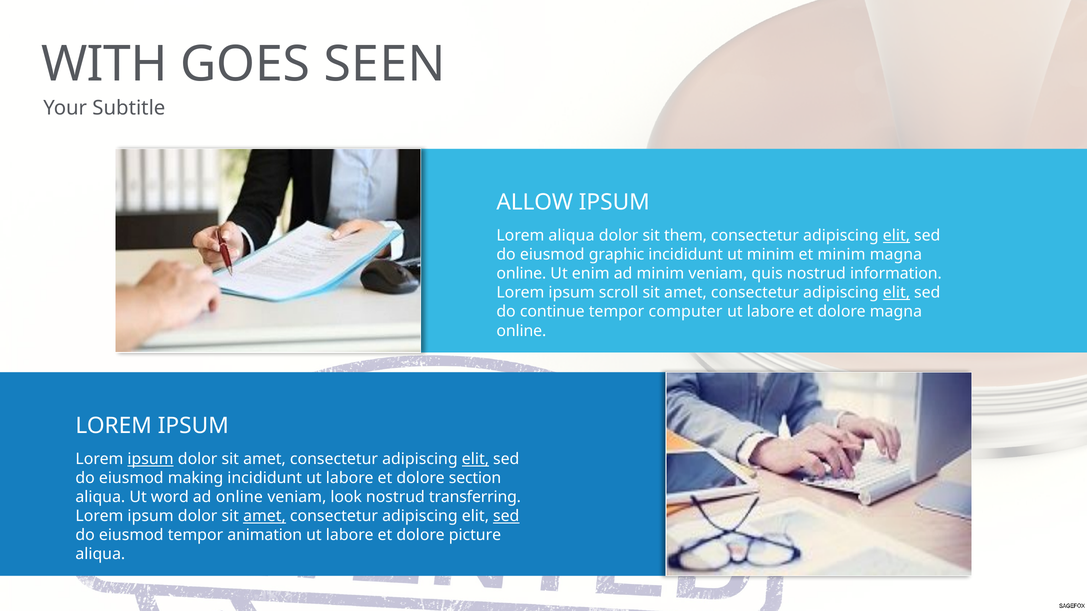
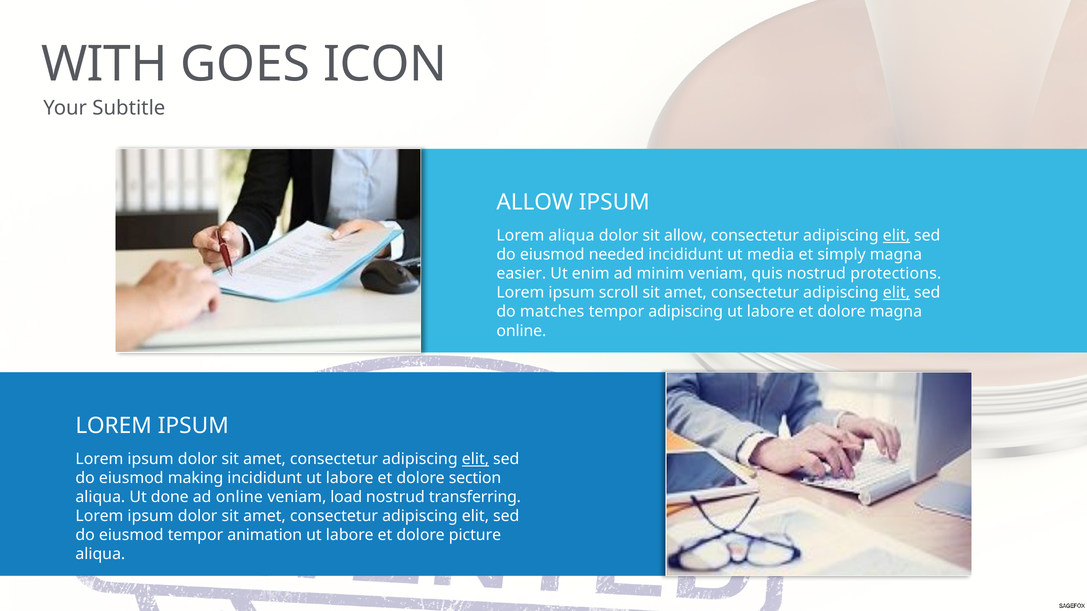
SEEN: SEEN -> ICON
sit them: them -> allow
graphic: graphic -> needed
ut minim: minim -> media
et minim: minim -> simply
online at (521, 274): online -> easier
information: information -> protections
continue: continue -> matches
tempor computer: computer -> adipiscing
ipsum at (151, 459) underline: present -> none
word: word -> done
look: look -> load
amet at (264, 516) underline: present -> none
sed at (506, 516) underline: present -> none
